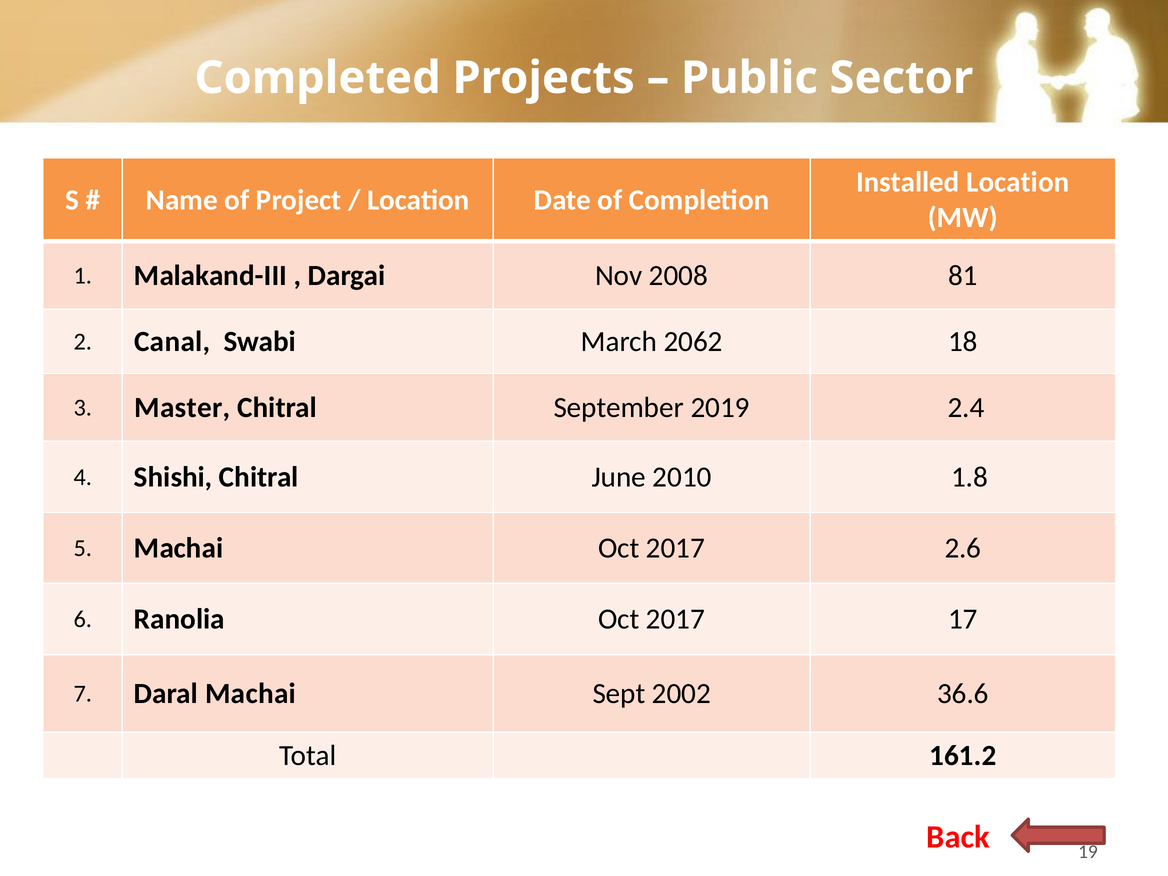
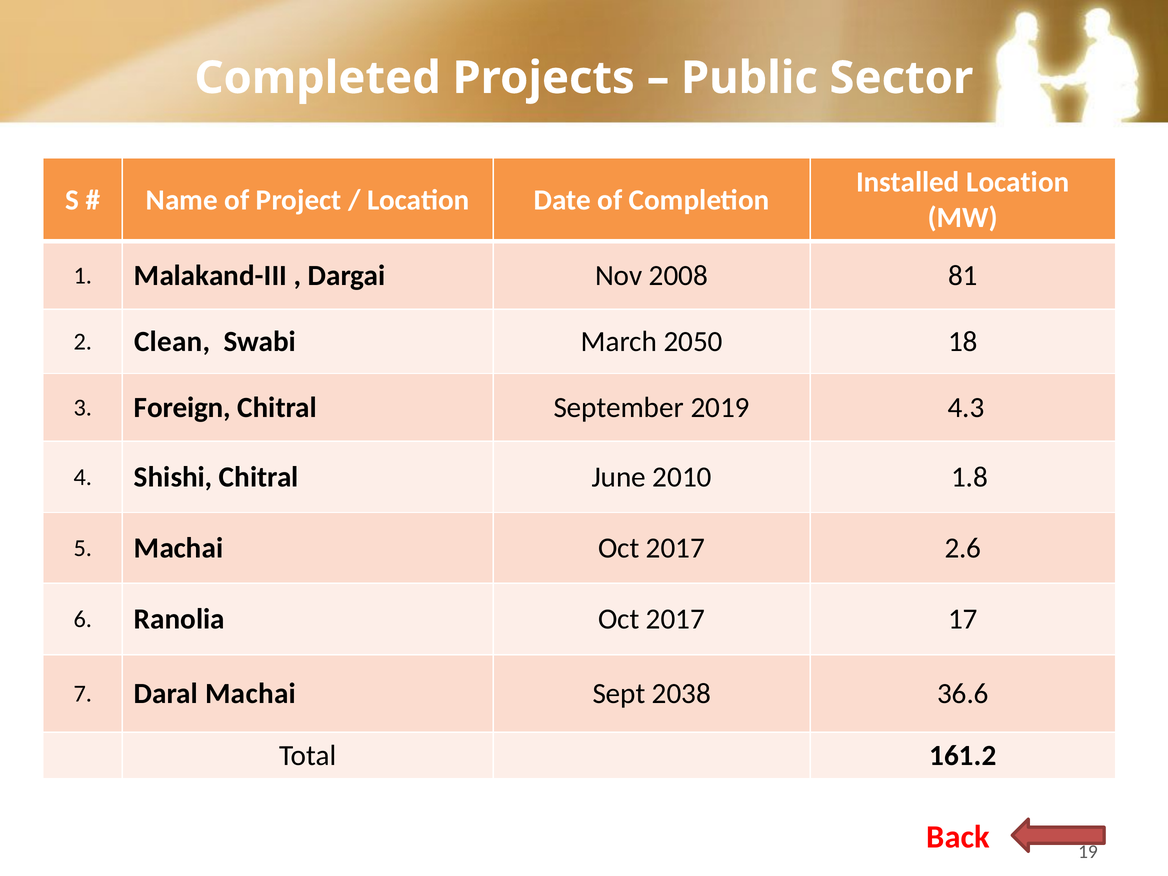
Canal: Canal -> Clean
2062: 2062 -> 2050
Master: Master -> Foreign
2.4: 2.4 -> 4.3
2002: 2002 -> 2038
